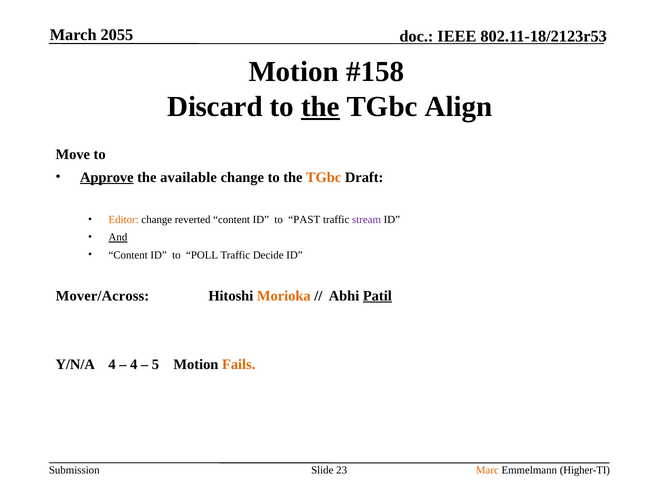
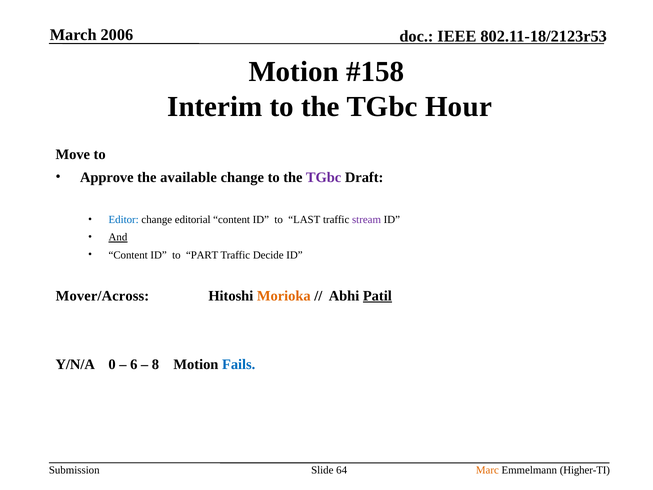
2055: 2055 -> 2006
Discard: Discard -> Interim
the at (320, 106) underline: present -> none
Align: Align -> Hour
Approve underline: present -> none
TGbc at (324, 177) colour: orange -> purple
Editor colour: orange -> blue
reverted: reverted -> editorial
PAST: PAST -> LAST
POLL: POLL -> PART
Y/N/A 4: 4 -> 0
4 at (134, 364): 4 -> 6
5: 5 -> 8
Fails colour: orange -> blue
23: 23 -> 64
